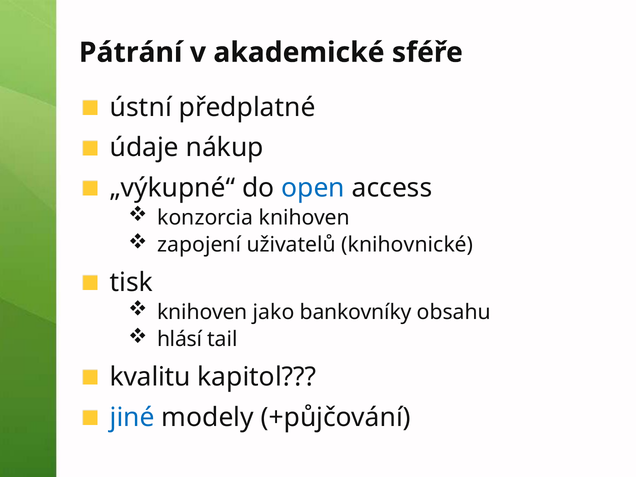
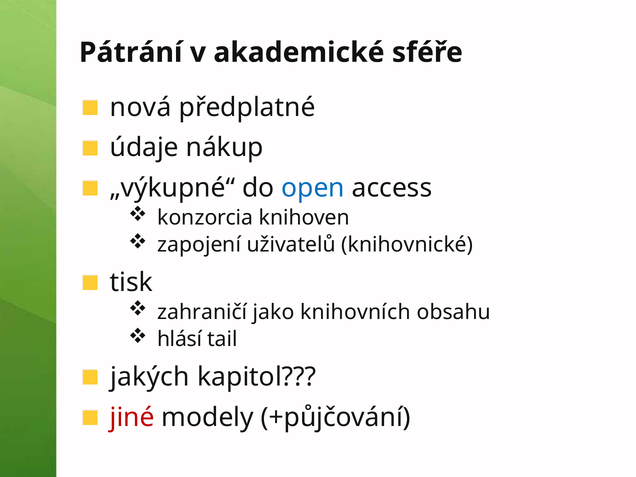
ústní: ústní -> nová
knihoven at (202, 312): knihoven -> zahraničí
bankovníky: bankovníky -> knihovních
kvalitu: kvalitu -> jakých
jiné colour: blue -> red
